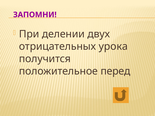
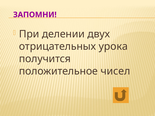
перед: перед -> чисел
